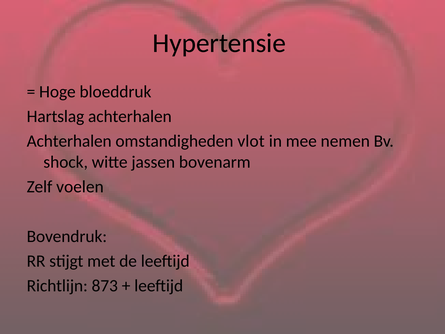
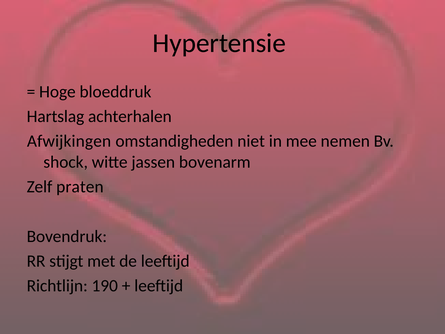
Achterhalen at (69, 141): Achterhalen -> Afwijkingen
vlot: vlot -> niet
voelen: voelen -> praten
873: 873 -> 190
